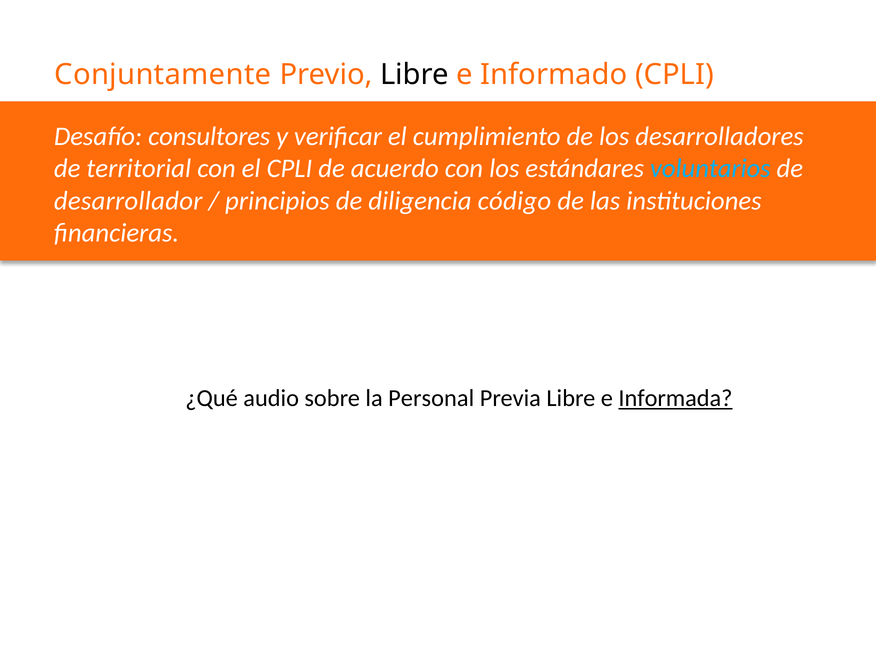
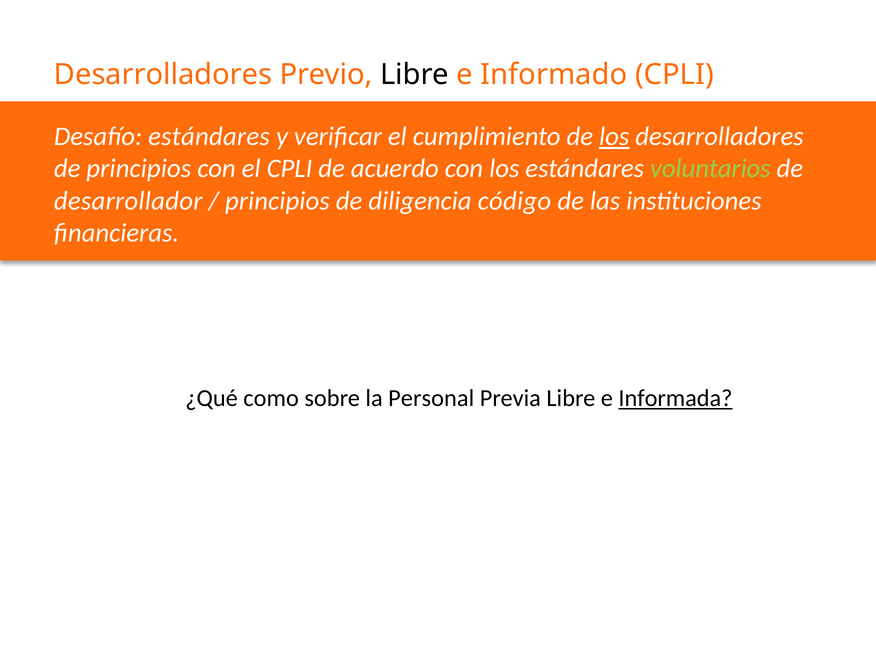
Conjuntamente at (163, 75): Conjuntamente -> Desarrolladores
Desafío consultores: consultores -> estándares
los at (614, 136) underline: none -> present
de territorial: territorial -> principios
voluntarios colour: light blue -> light green
audio: audio -> como
